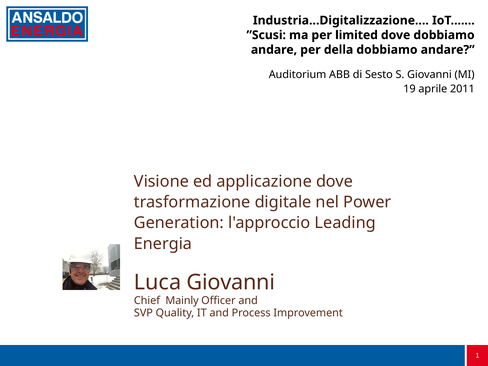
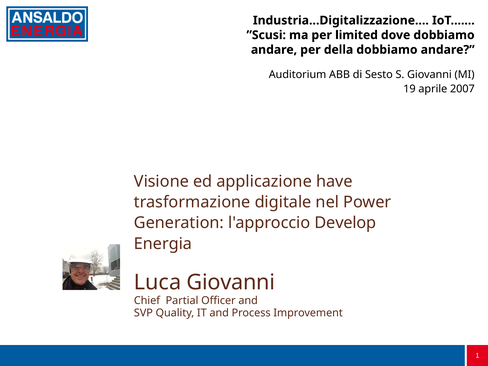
2011: 2011 -> 2007
applicazione dove: dove -> have
Leading: Leading -> Develop
Mainly: Mainly -> Partial
